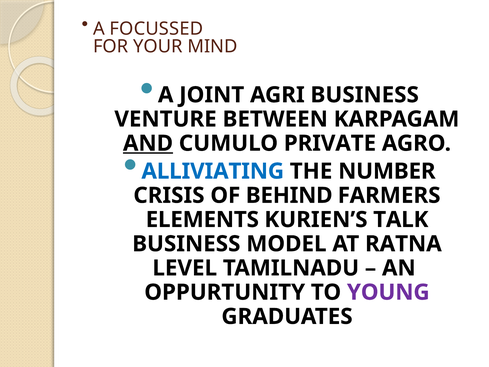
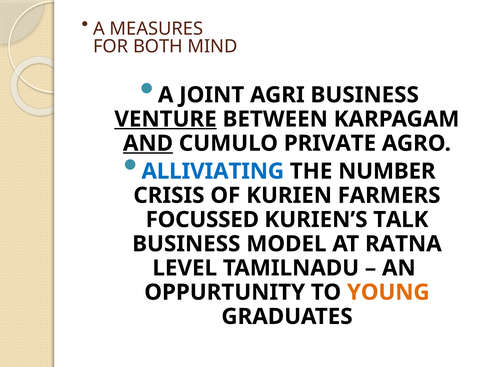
FOCUSSED: FOCUSSED -> MEASURES
YOUR: YOUR -> BOTH
VENTURE underline: none -> present
BEHIND: BEHIND -> KURIEN
ELEMENTS: ELEMENTS -> FOCUSSED
YOUNG colour: purple -> orange
